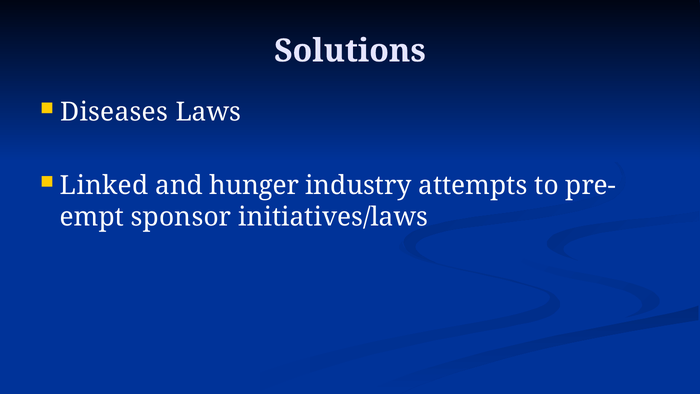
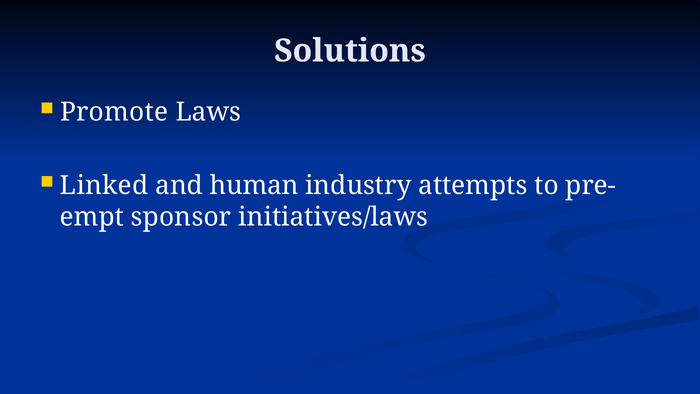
Diseases: Diseases -> Promote
hunger: hunger -> human
